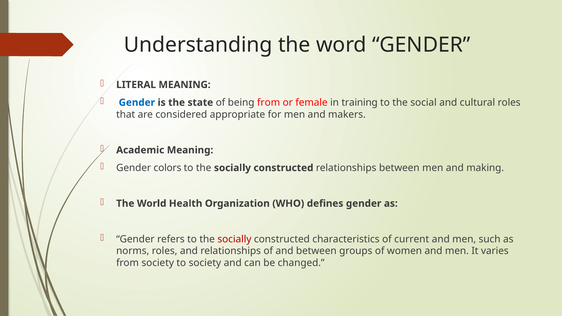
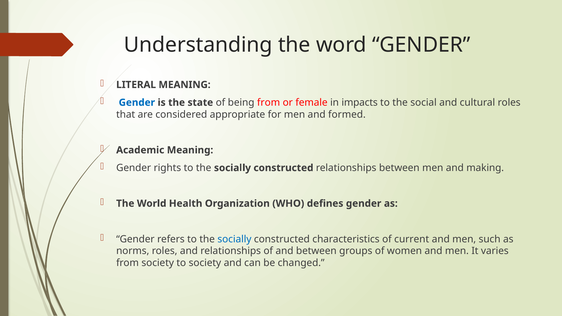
training: training -> impacts
makers: makers -> formed
colors: colors -> rights
socially at (234, 239) colour: red -> blue
